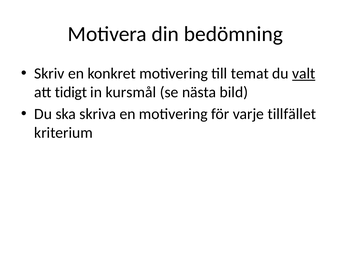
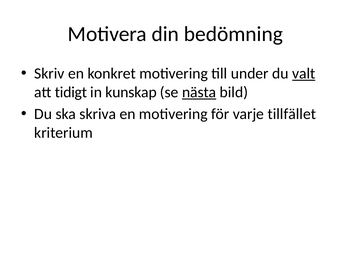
temat: temat -> under
kursmål: kursmål -> kunskap
nästa underline: none -> present
